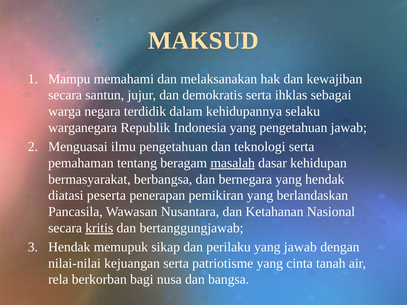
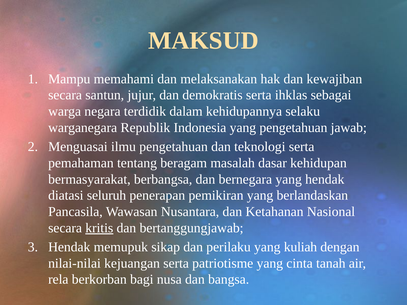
masalah underline: present -> none
peserta: peserta -> seluruh
yang jawab: jawab -> kuliah
